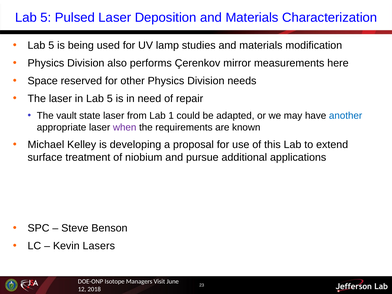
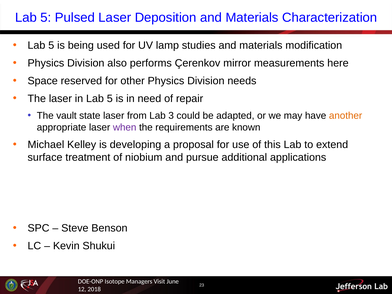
1: 1 -> 3
another colour: blue -> orange
Lasers: Lasers -> Shukui
